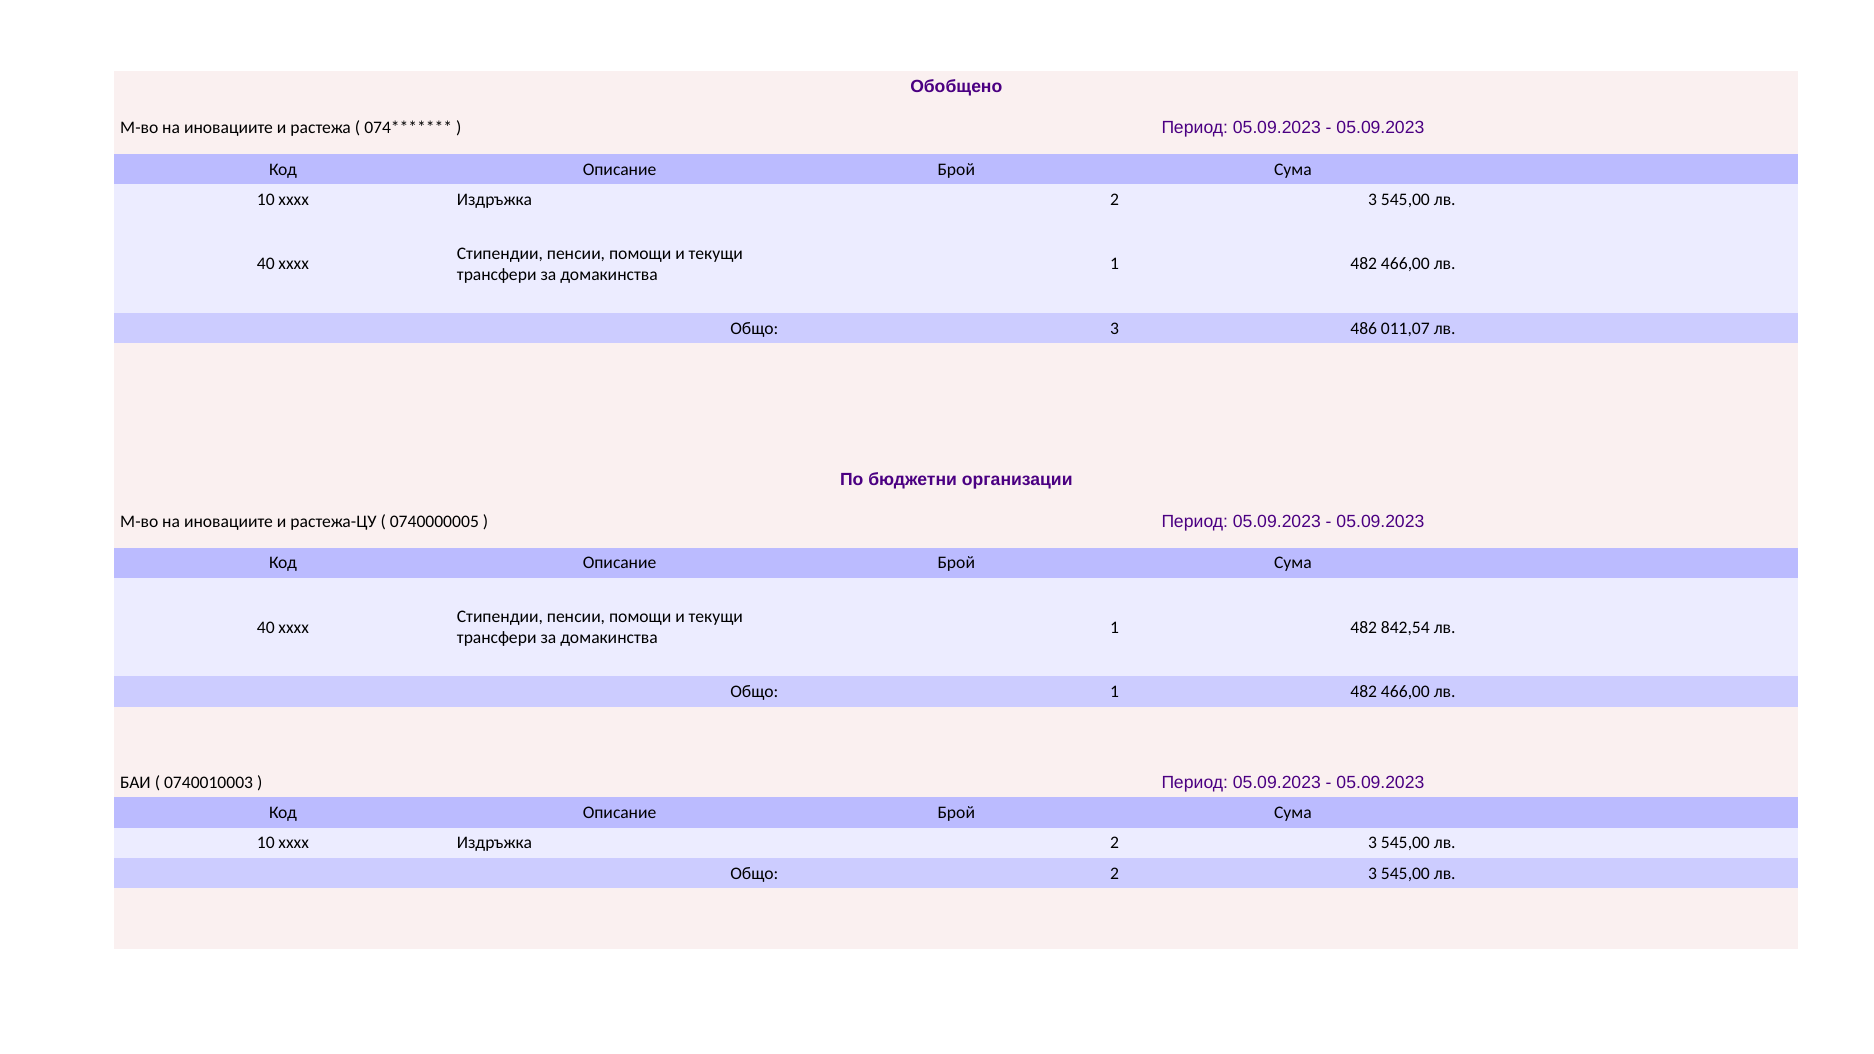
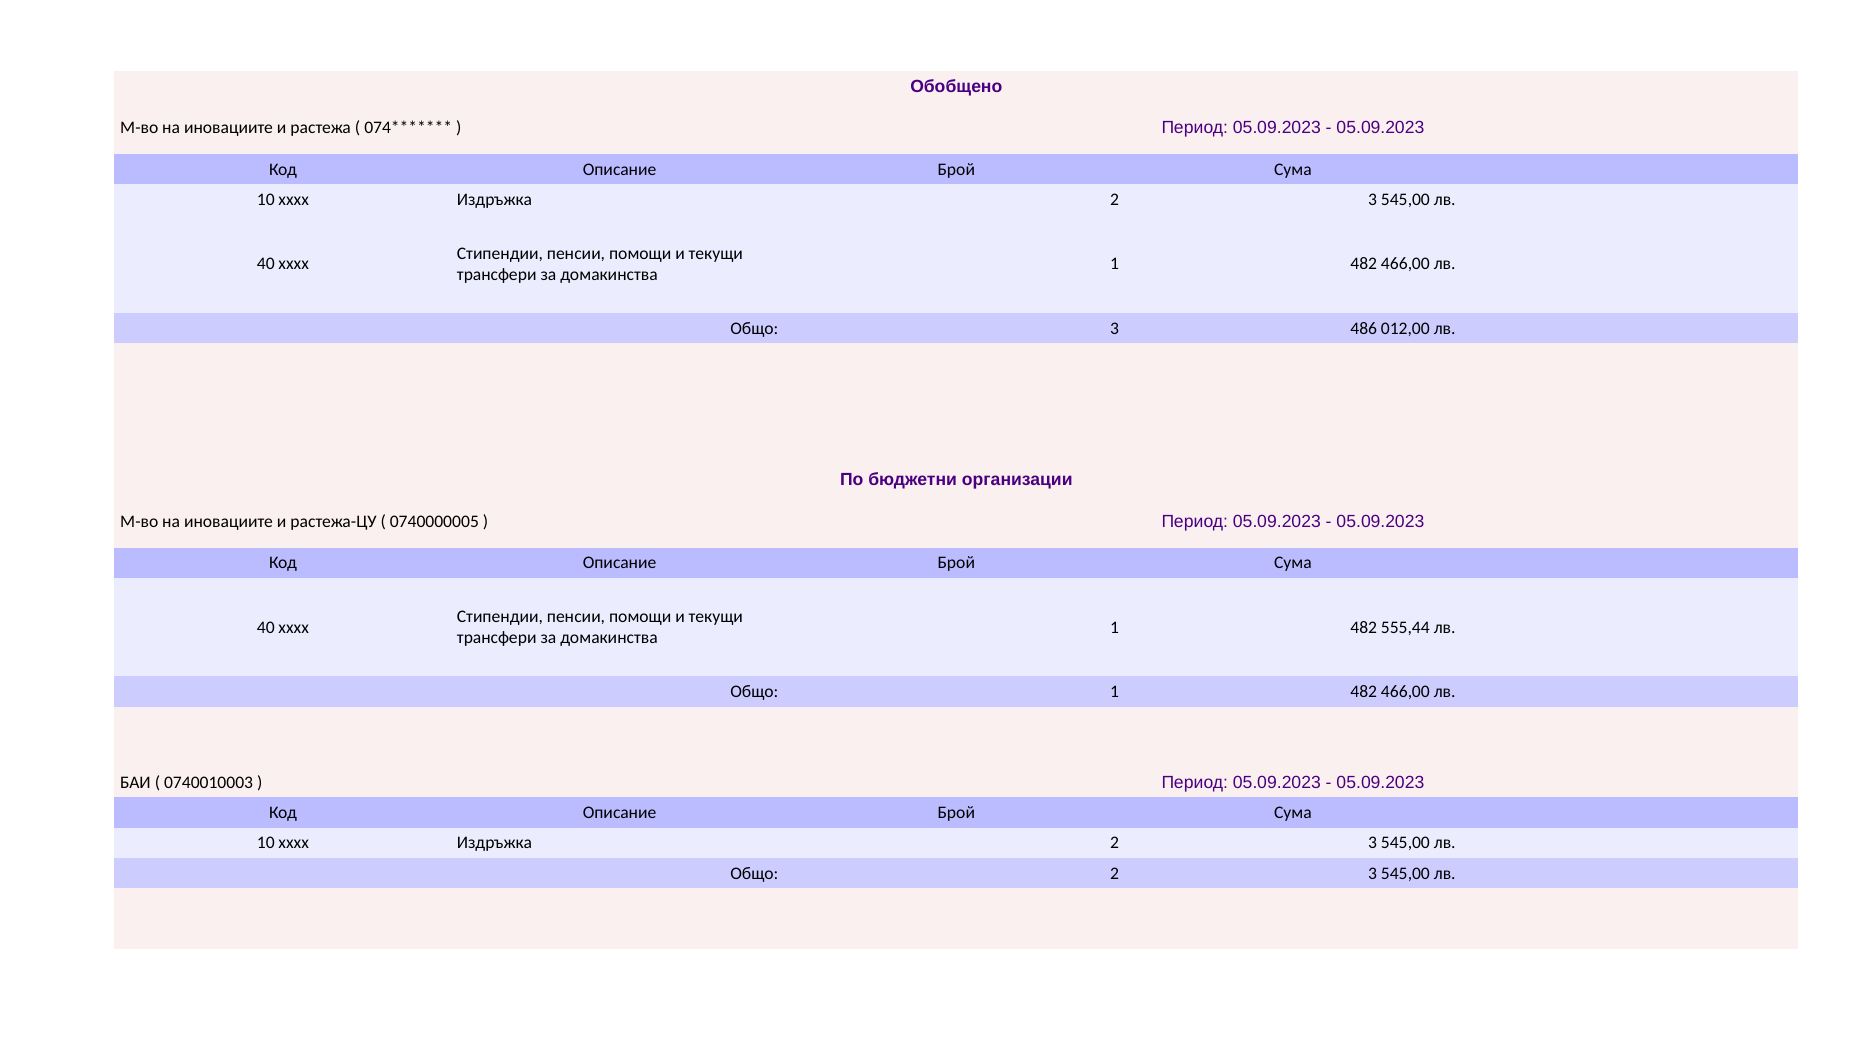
011,07: 011,07 -> 012,00
842,54: 842,54 -> 555,44
